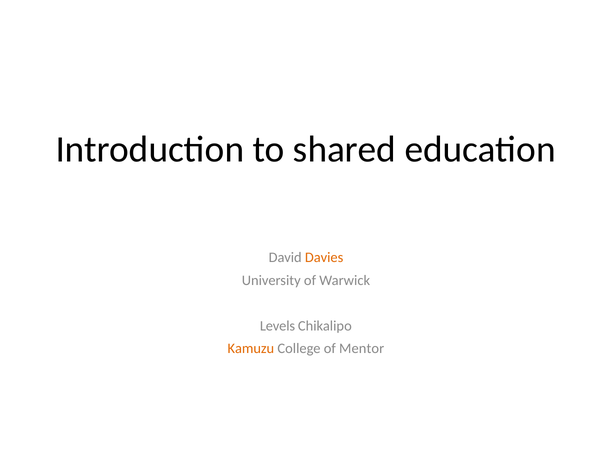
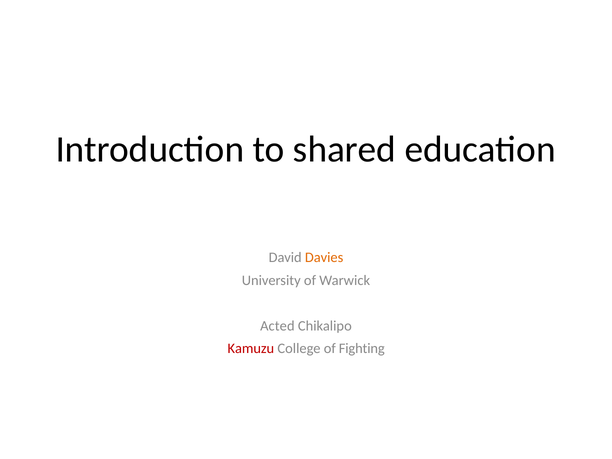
Levels: Levels -> Acted
Kamuzu colour: orange -> red
Mentor: Mentor -> Fighting
